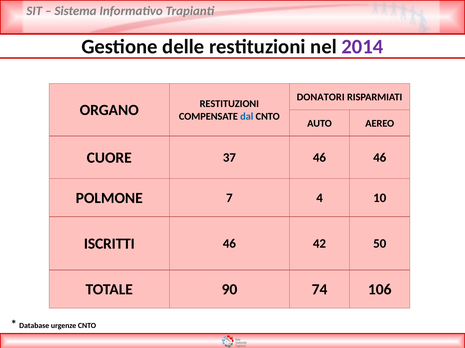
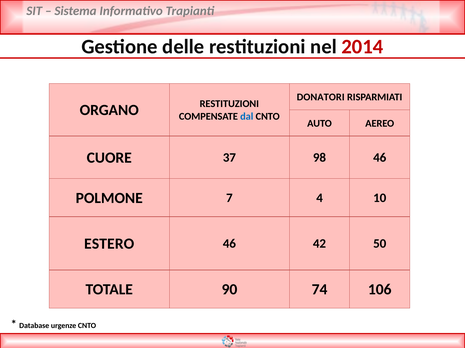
2014 colour: purple -> red
37 46: 46 -> 98
ISCRITTI: ISCRITTI -> ESTERO
